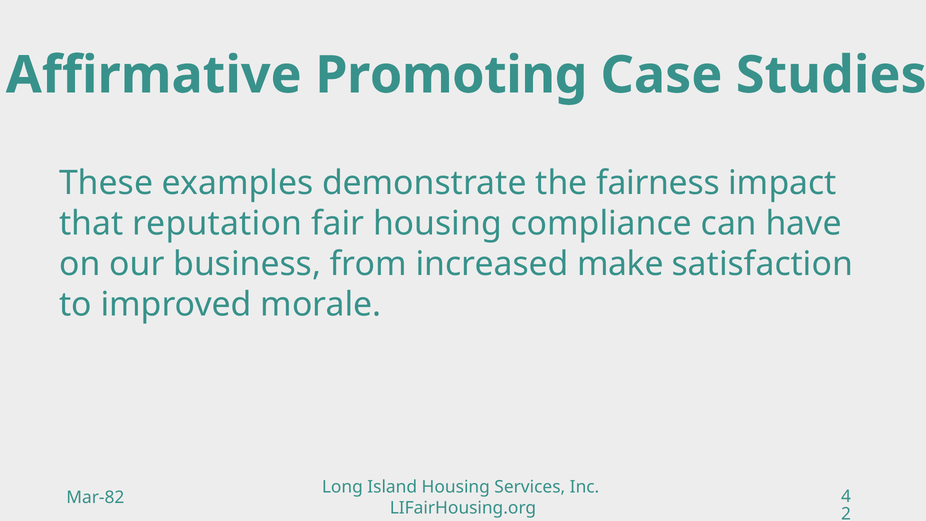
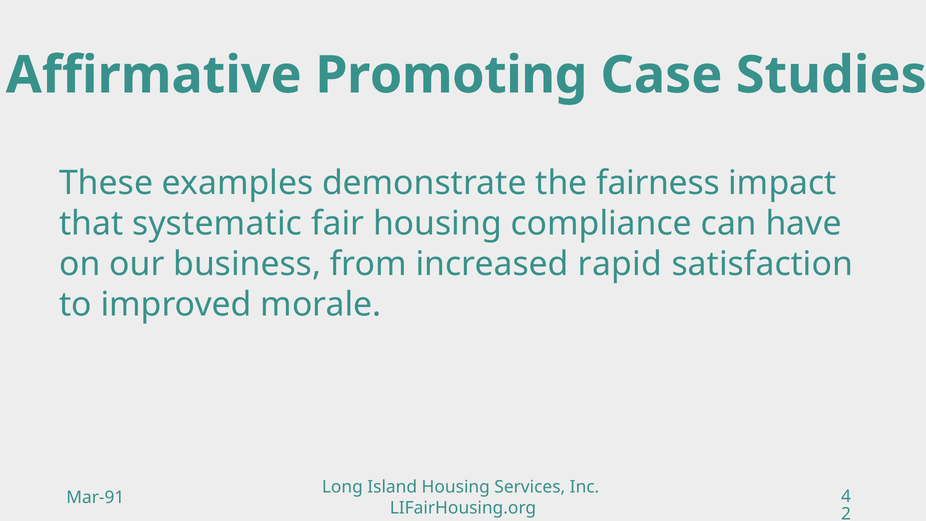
reputation: reputation -> systematic
make: make -> rapid
Mar-82: Mar-82 -> Mar-91
